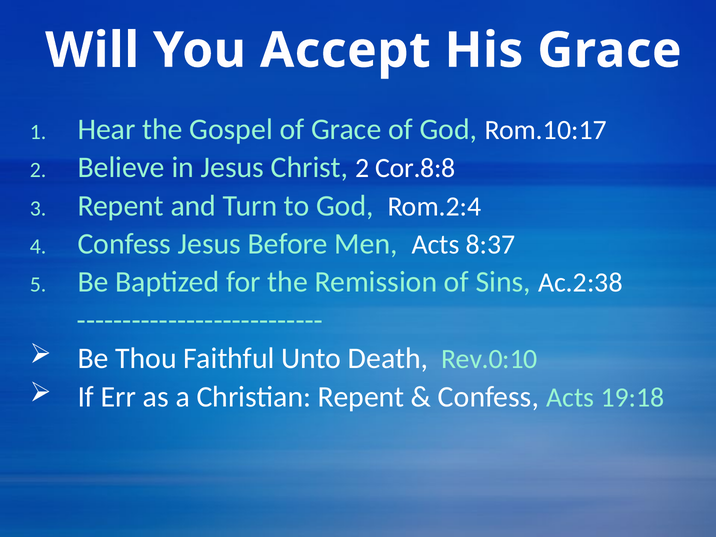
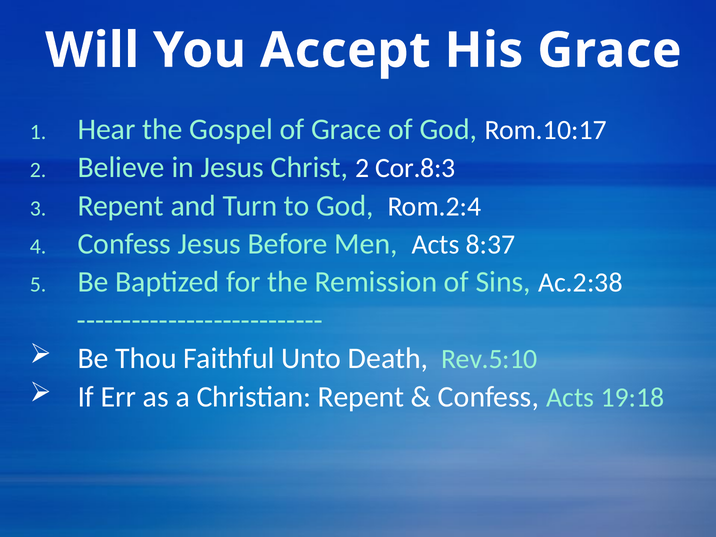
Cor.8:8: Cor.8:8 -> Cor.8:3
Rev.0:10: Rev.0:10 -> Rev.5:10
